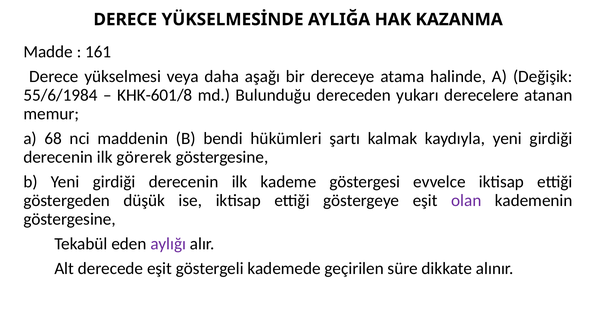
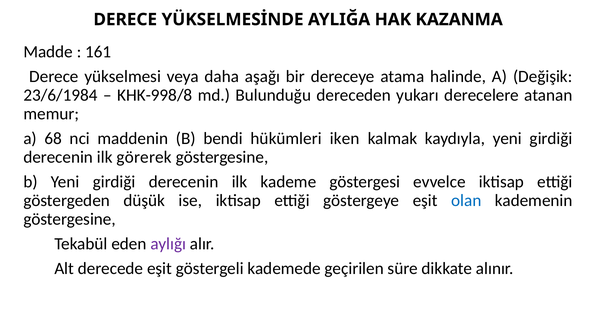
55/6/1984: 55/6/1984 -> 23/6/1984
KHK-601/8: KHK-601/8 -> KHK-998/8
şartı: şartı -> iken
olan colour: purple -> blue
